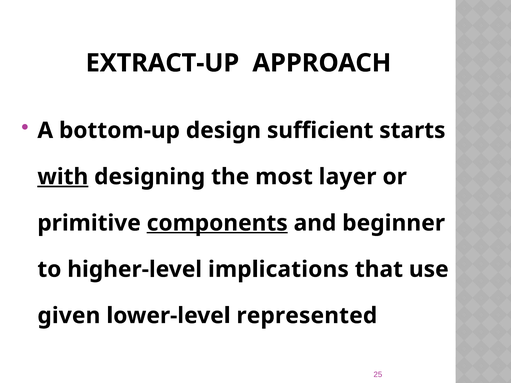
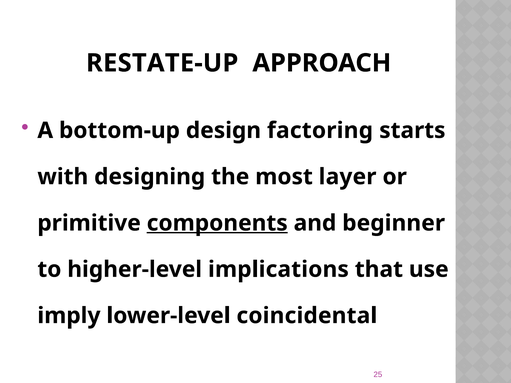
EXTRACT-UP: EXTRACT-UP -> RESTATE-UP
sufficient: sufficient -> factoring
with underline: present -> none
given: given -> imply
represented: represented -> coincidental
